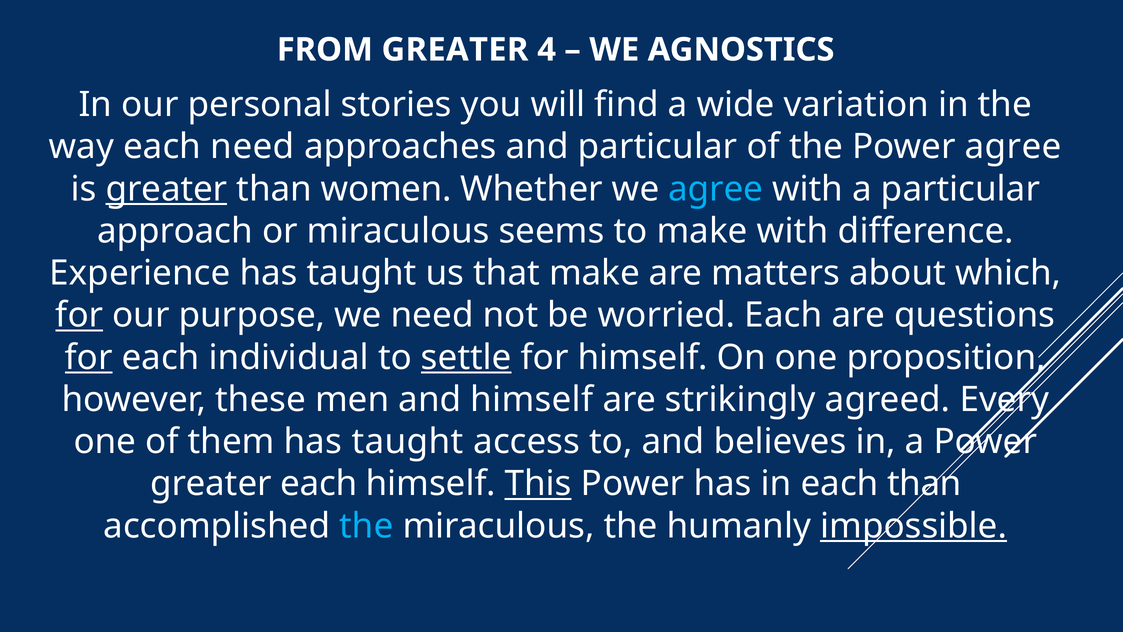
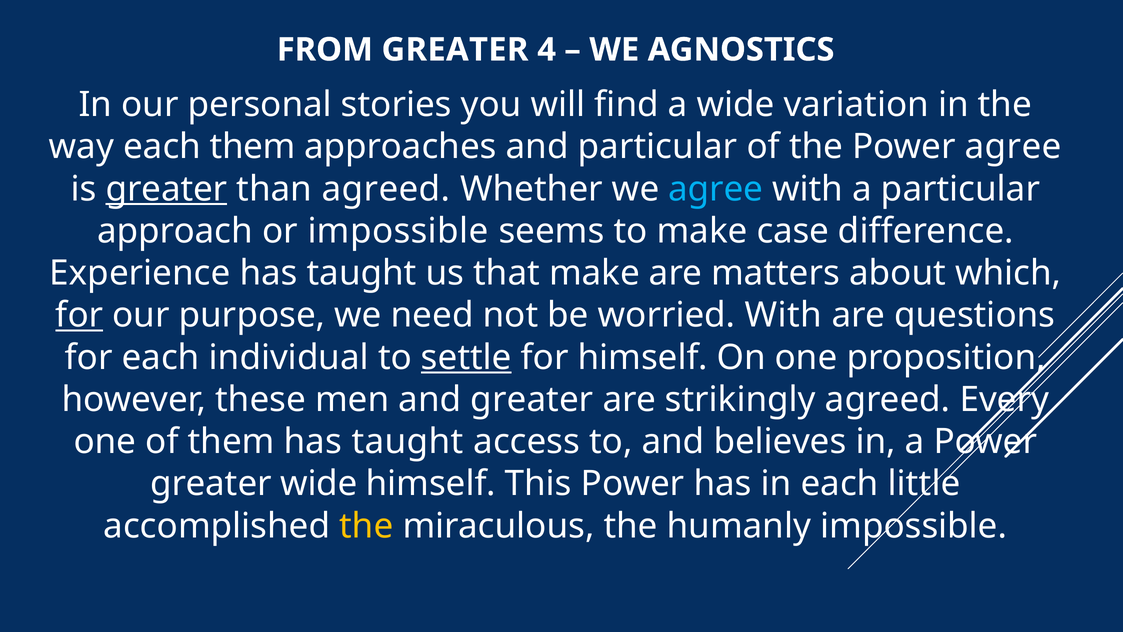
each need: need -> them
than women: women -> agreed
or miraculous: miraculous -> impossible
make with: with -> case
worried Each: Each -> With
for at (89, 357) underline: present -> none
and himself: himself -> greater
greater each: each -> wide
This underline: present -> none
each than: than -> little
the at (366, 526) colour: light blue -> yellow
impossible at (914, 526) underline: present -> none
